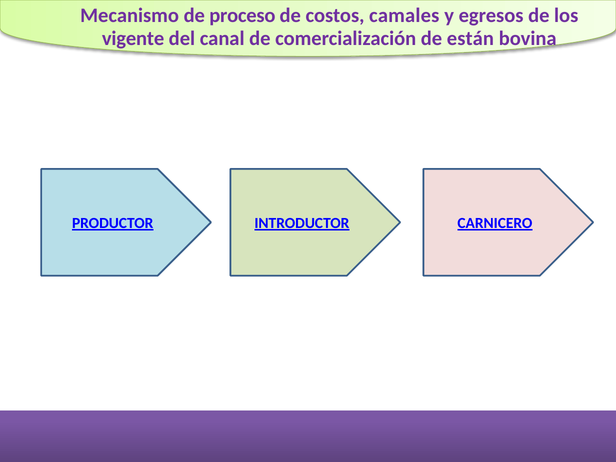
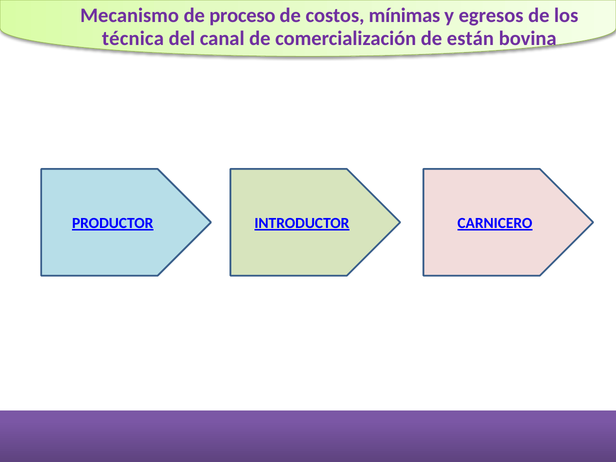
camales: camales -> mínimas
vigente: vigente -> técnica
